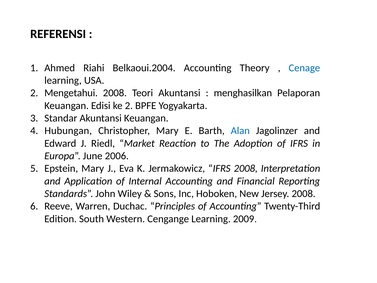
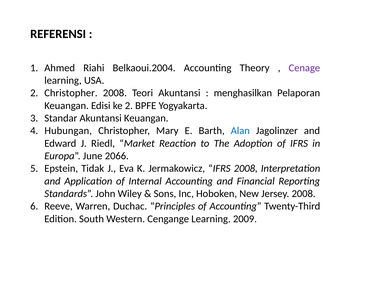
Cenage colour: blue -> purple
2 Mengetahui: Mengetahui -> Christopher
2006: 2006 -> 2066
Epstein Mary: Mary -> Tidak
